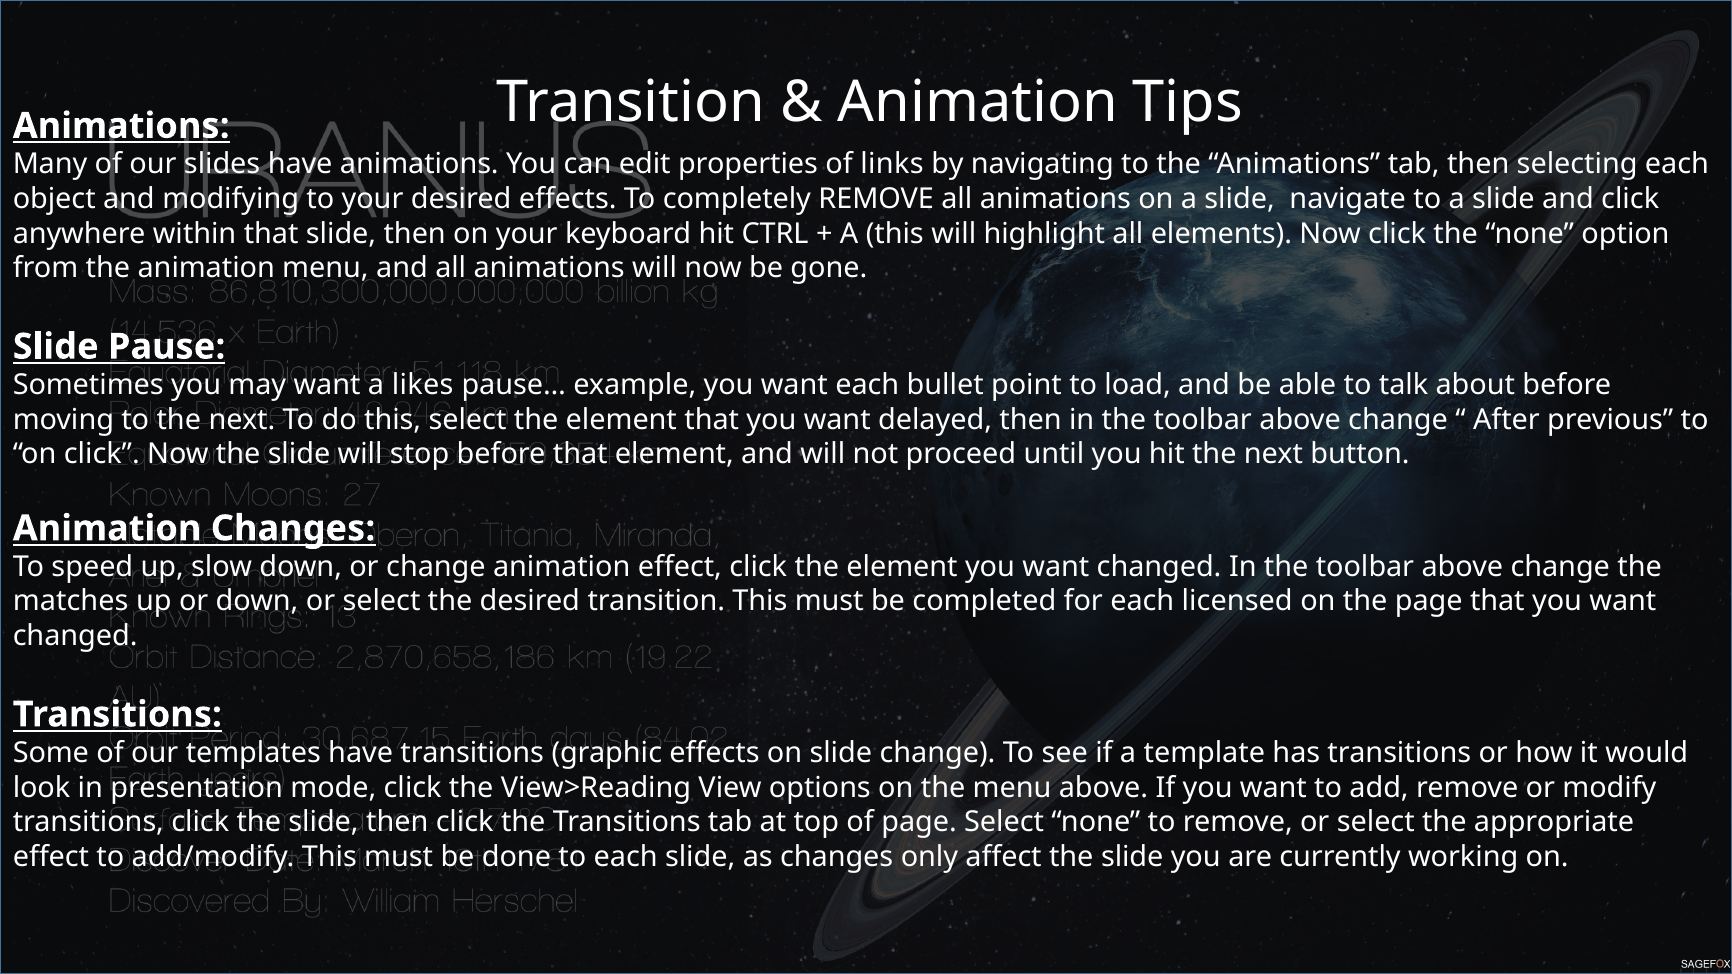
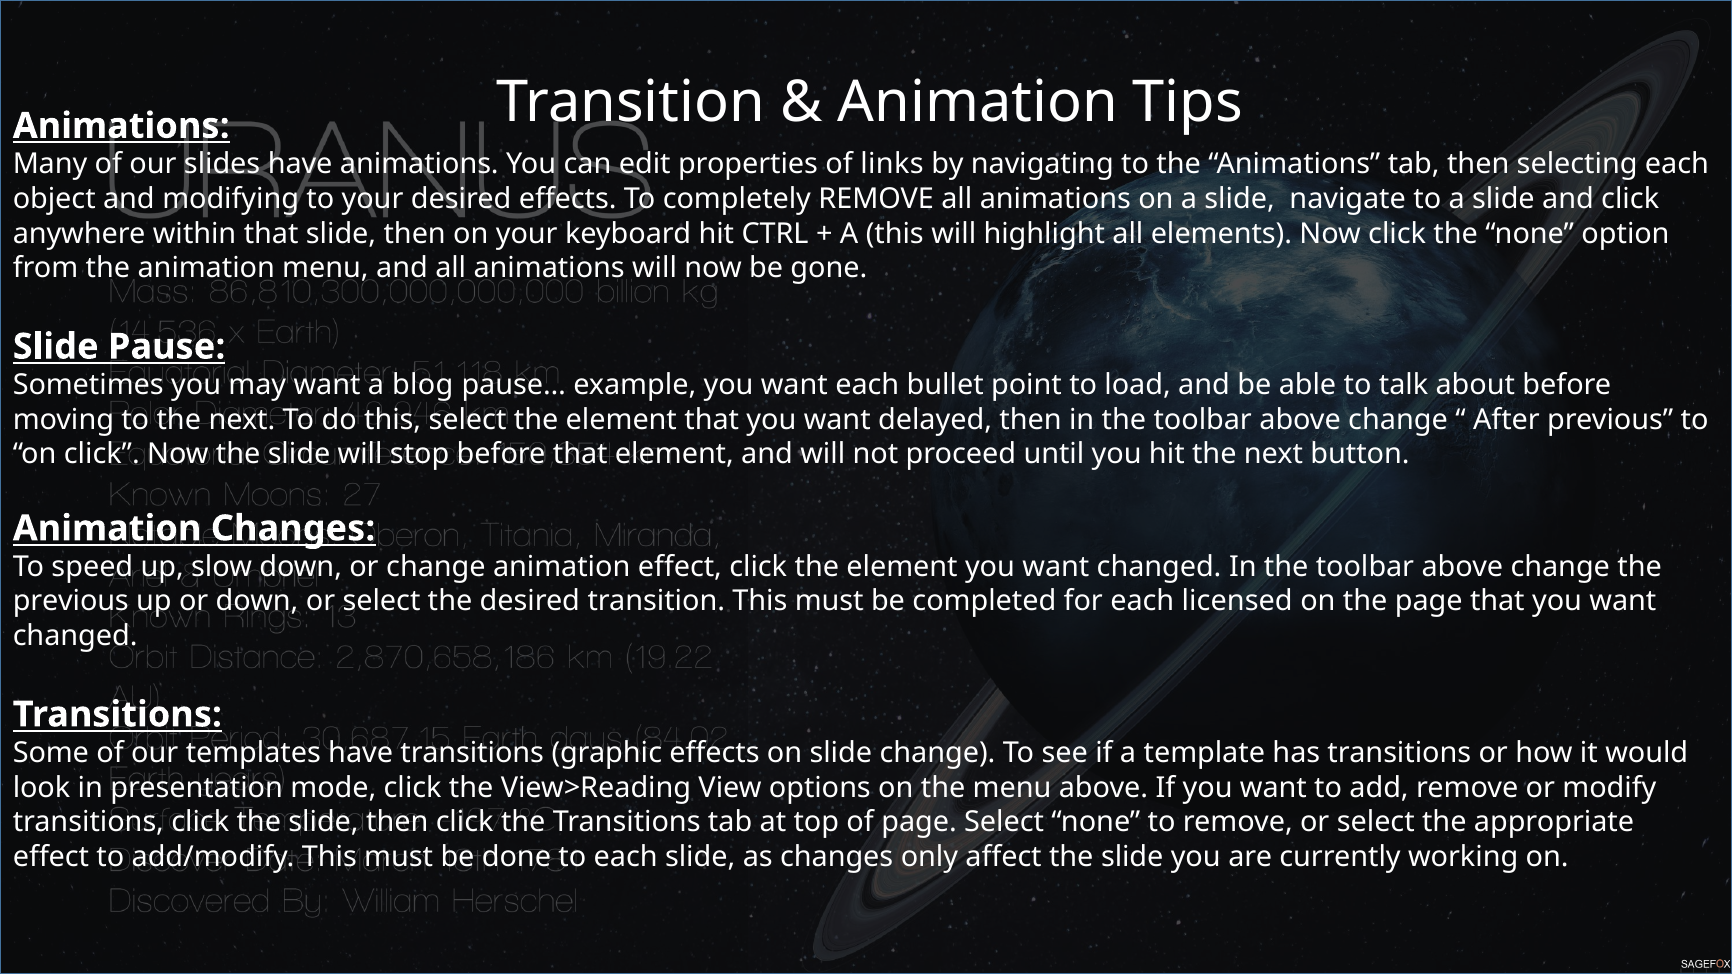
likes: likes -> blog
matches at (71, 602): matches -> previous
